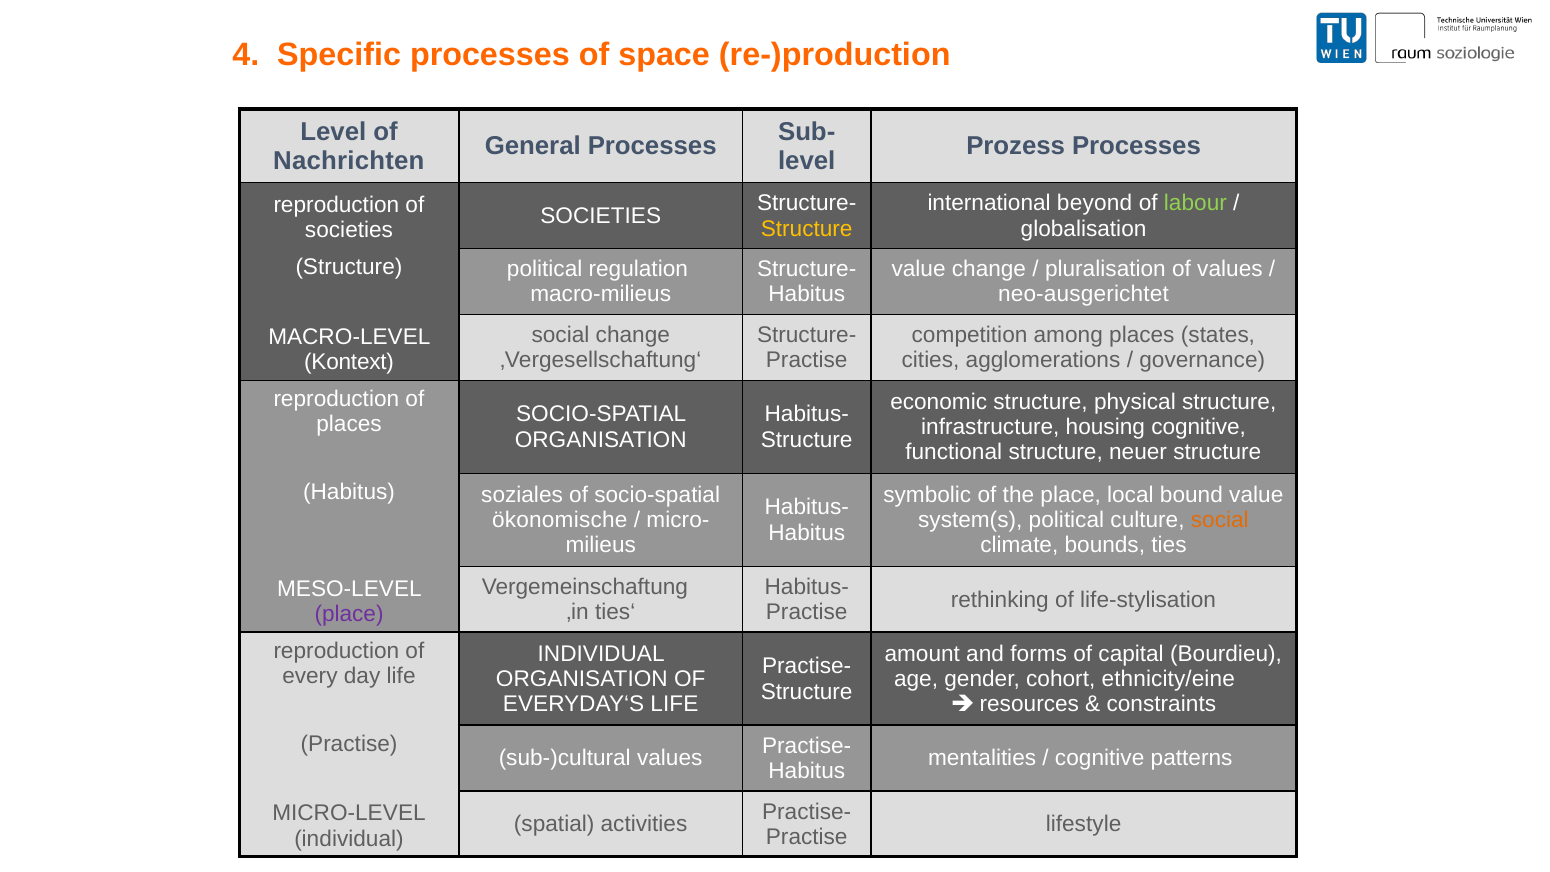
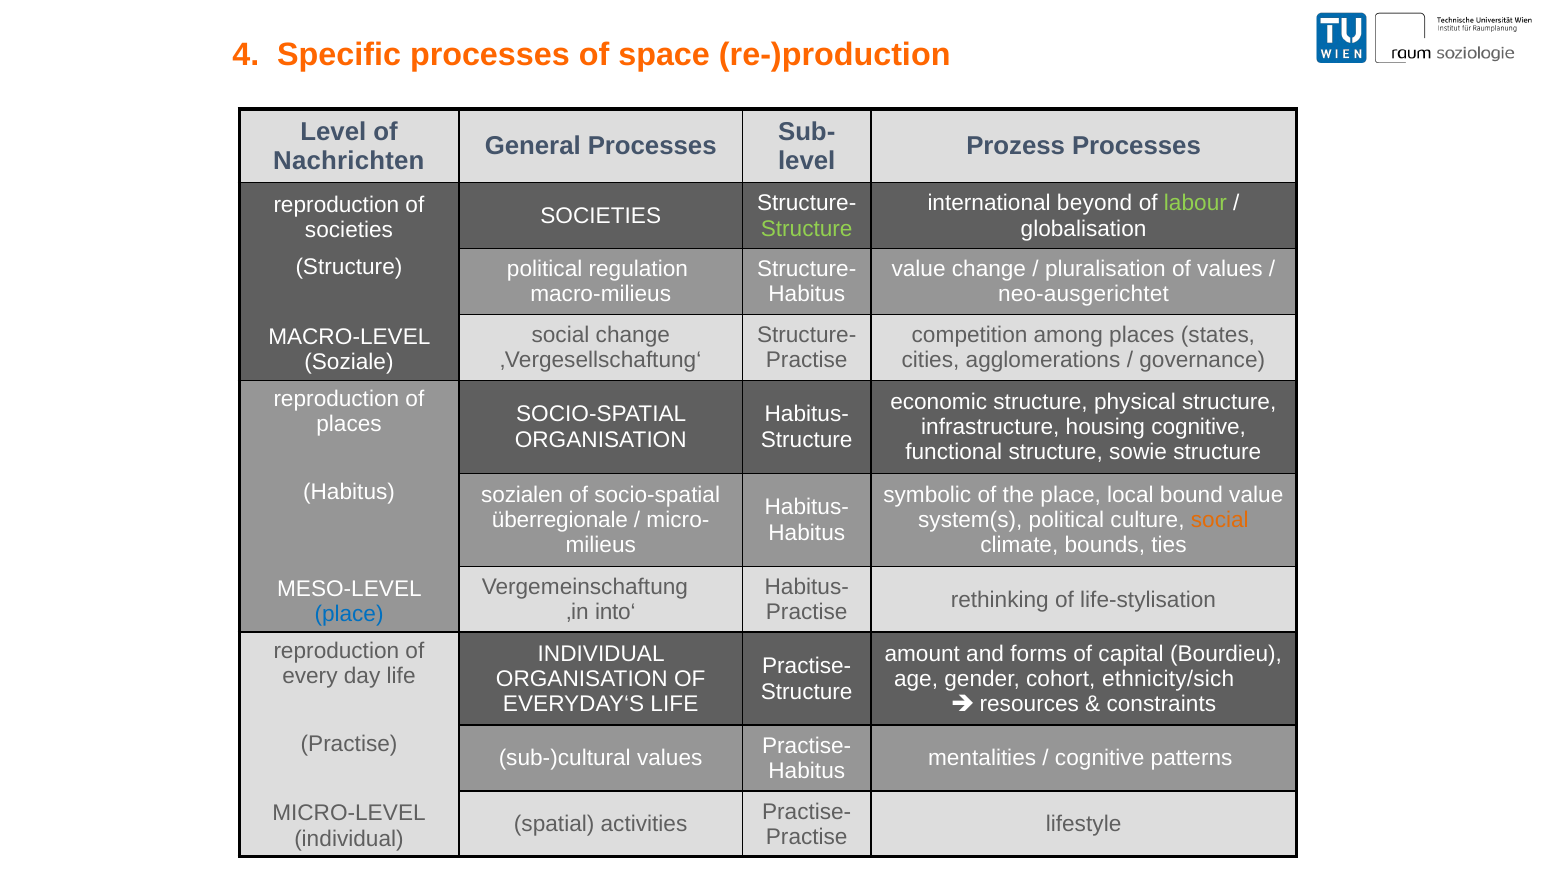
Structure at (807, 229) colour: yellow -> light green
Kontext: Kontext -> Soziale
neuer: neuer -> sowie
soziales: soziales -> sozialen
ökonomische: ökonomische -> überregionale
ties‘: ties‘ -> into‘
place at (349, 614) colour: purple -> blue
ethnicity/eine: ethnicity/eine -> ethnicity/sich
